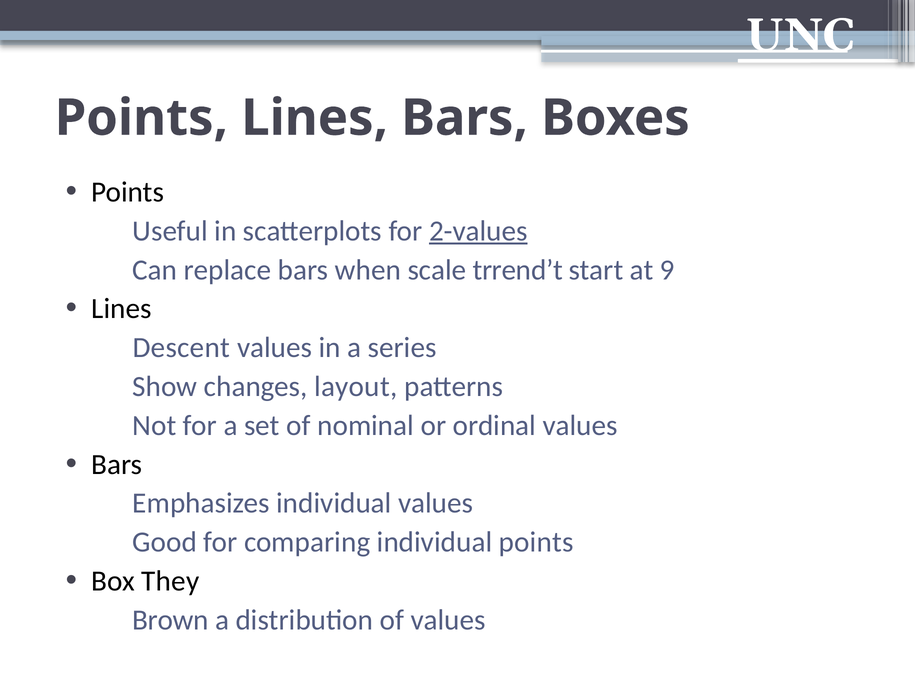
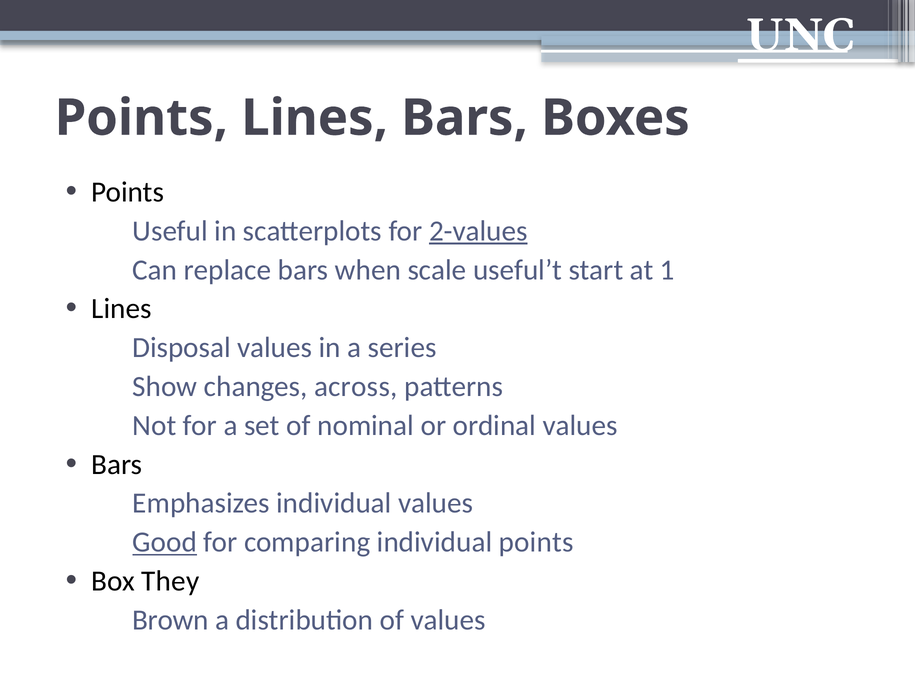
trrend’t: trrend’t -> useful’t
9: 9 -> 1
Descent: Descent -> Disposal
layout: layout -> across
Good underline: none -> present
